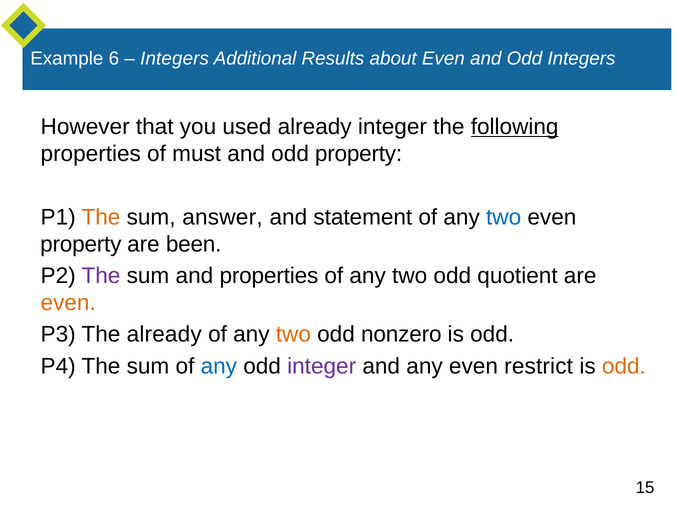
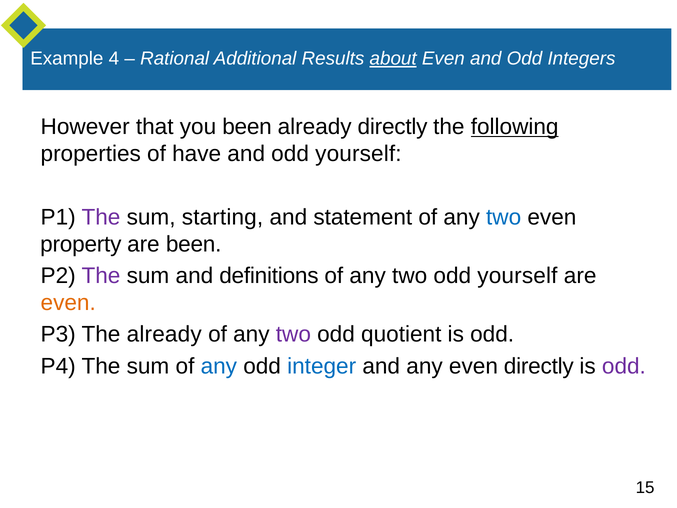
6: 6 -> 4
Integers at (175, 59): Integers -> Rational
about underline: none -> present
you used: used -> been
already integer: integer -> directly
must: must -> have
and odd property: property -> yourself
The at (101, 217) colour: orange -> purple
answer: answer -> starting
and properties: properties -> definitions
two odd quotient: quotient -> yourself
two at (293, 334) colour: orange -> purple
nonzero: nonzero -> quotient
integer at (322, 366) colour: purple -> blue
even restrict: restrict -> directly
odd at (624, 366) colour: orange -> purple
